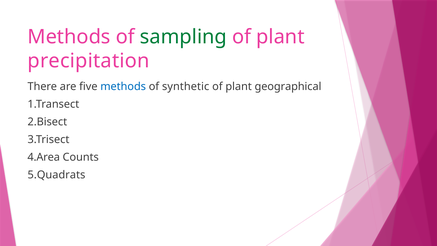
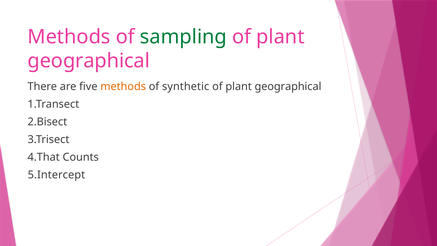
precipitation at (89, 61): precipitation -> geographical
methods at (123, 86) colour: blue -> orange
4.Area: 4.Area -> 4.That
5.Quadrats: 5.Quadrats -> 5.Intercept
